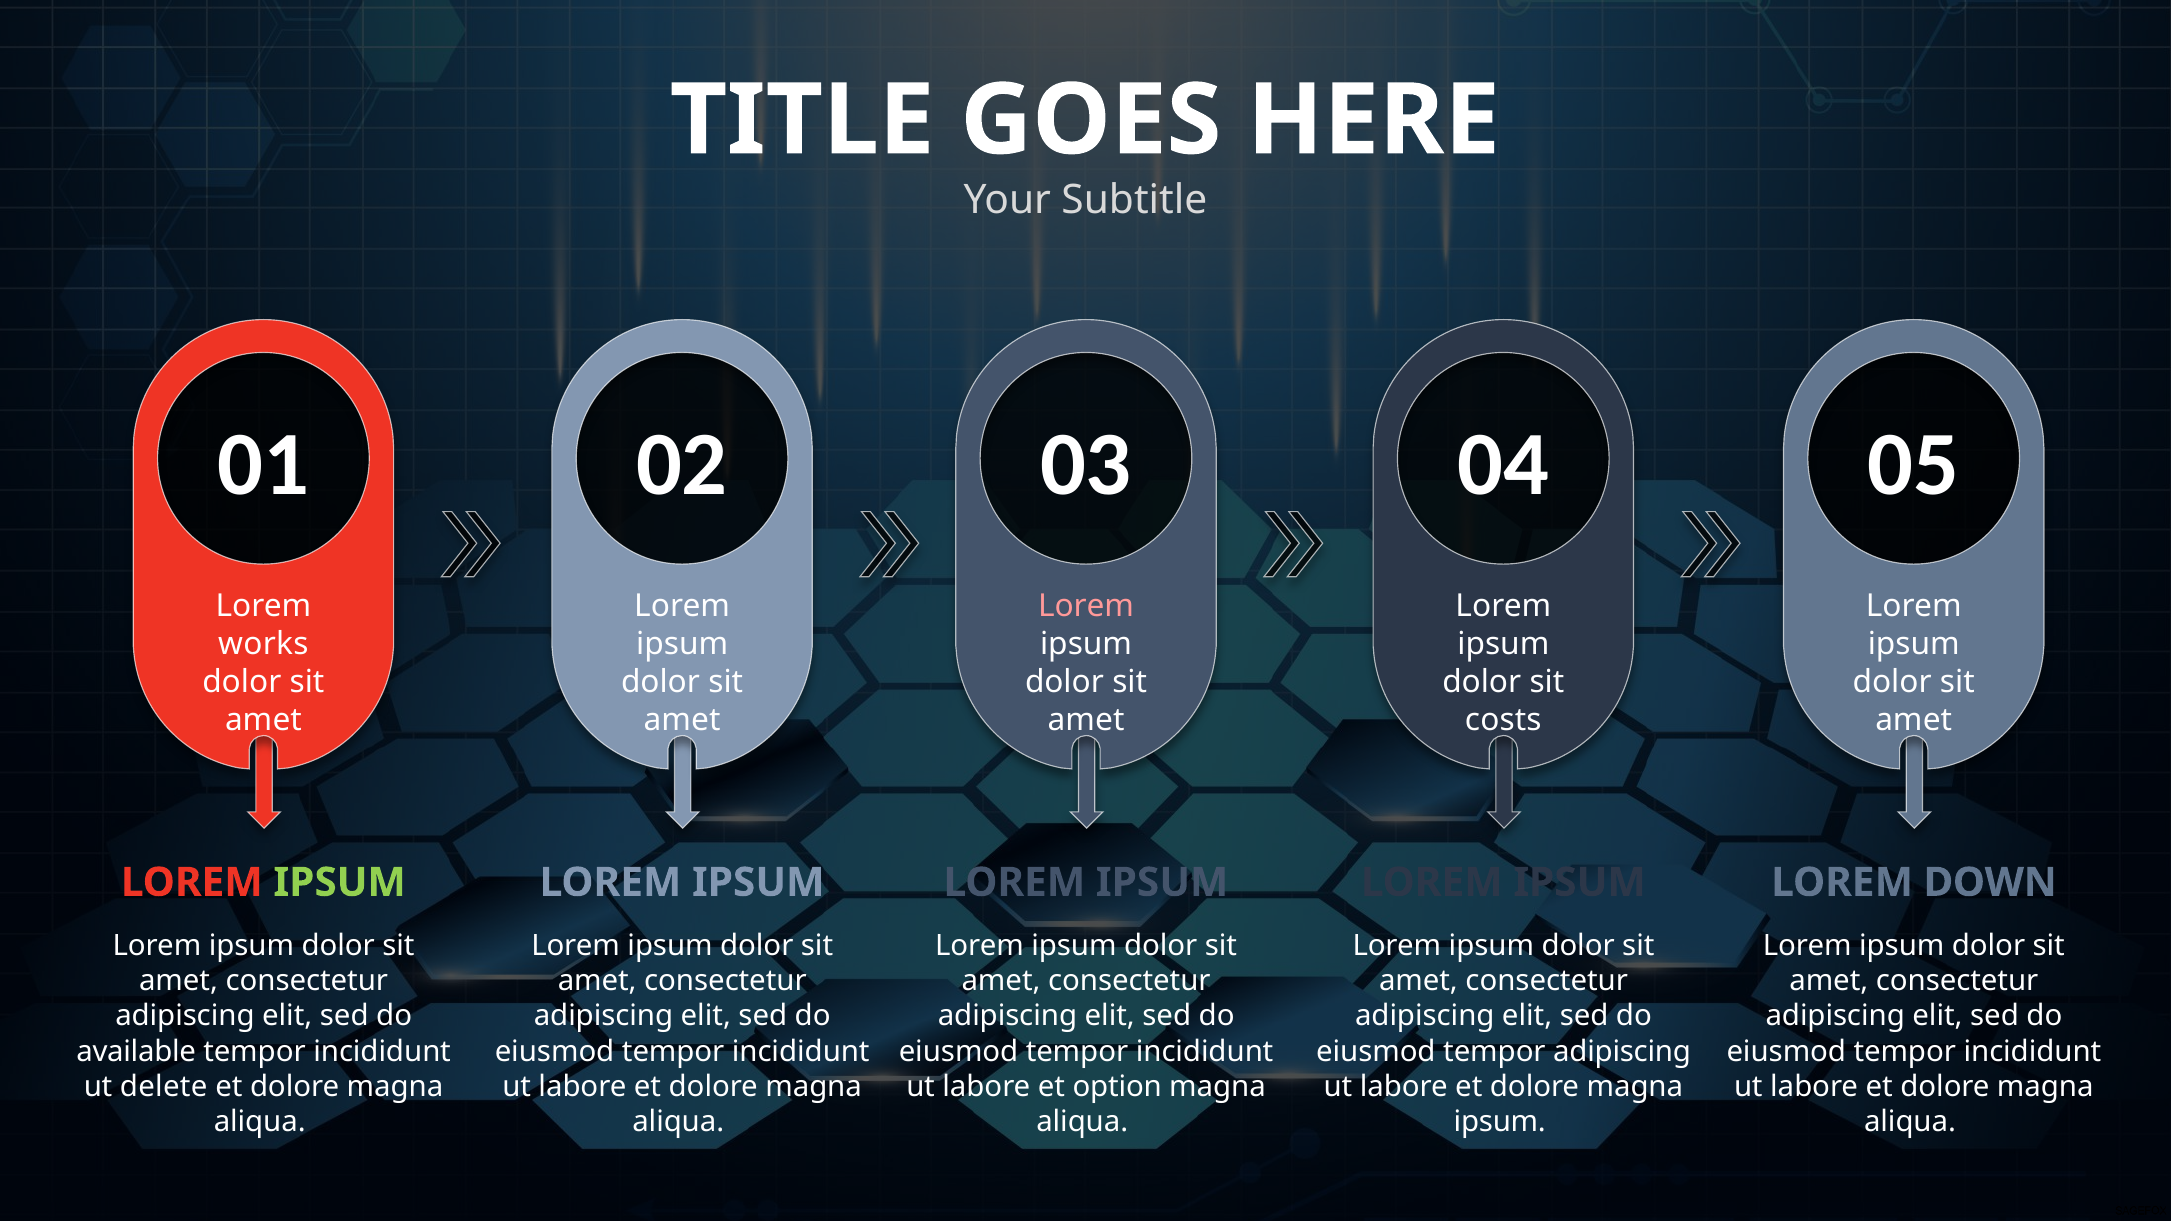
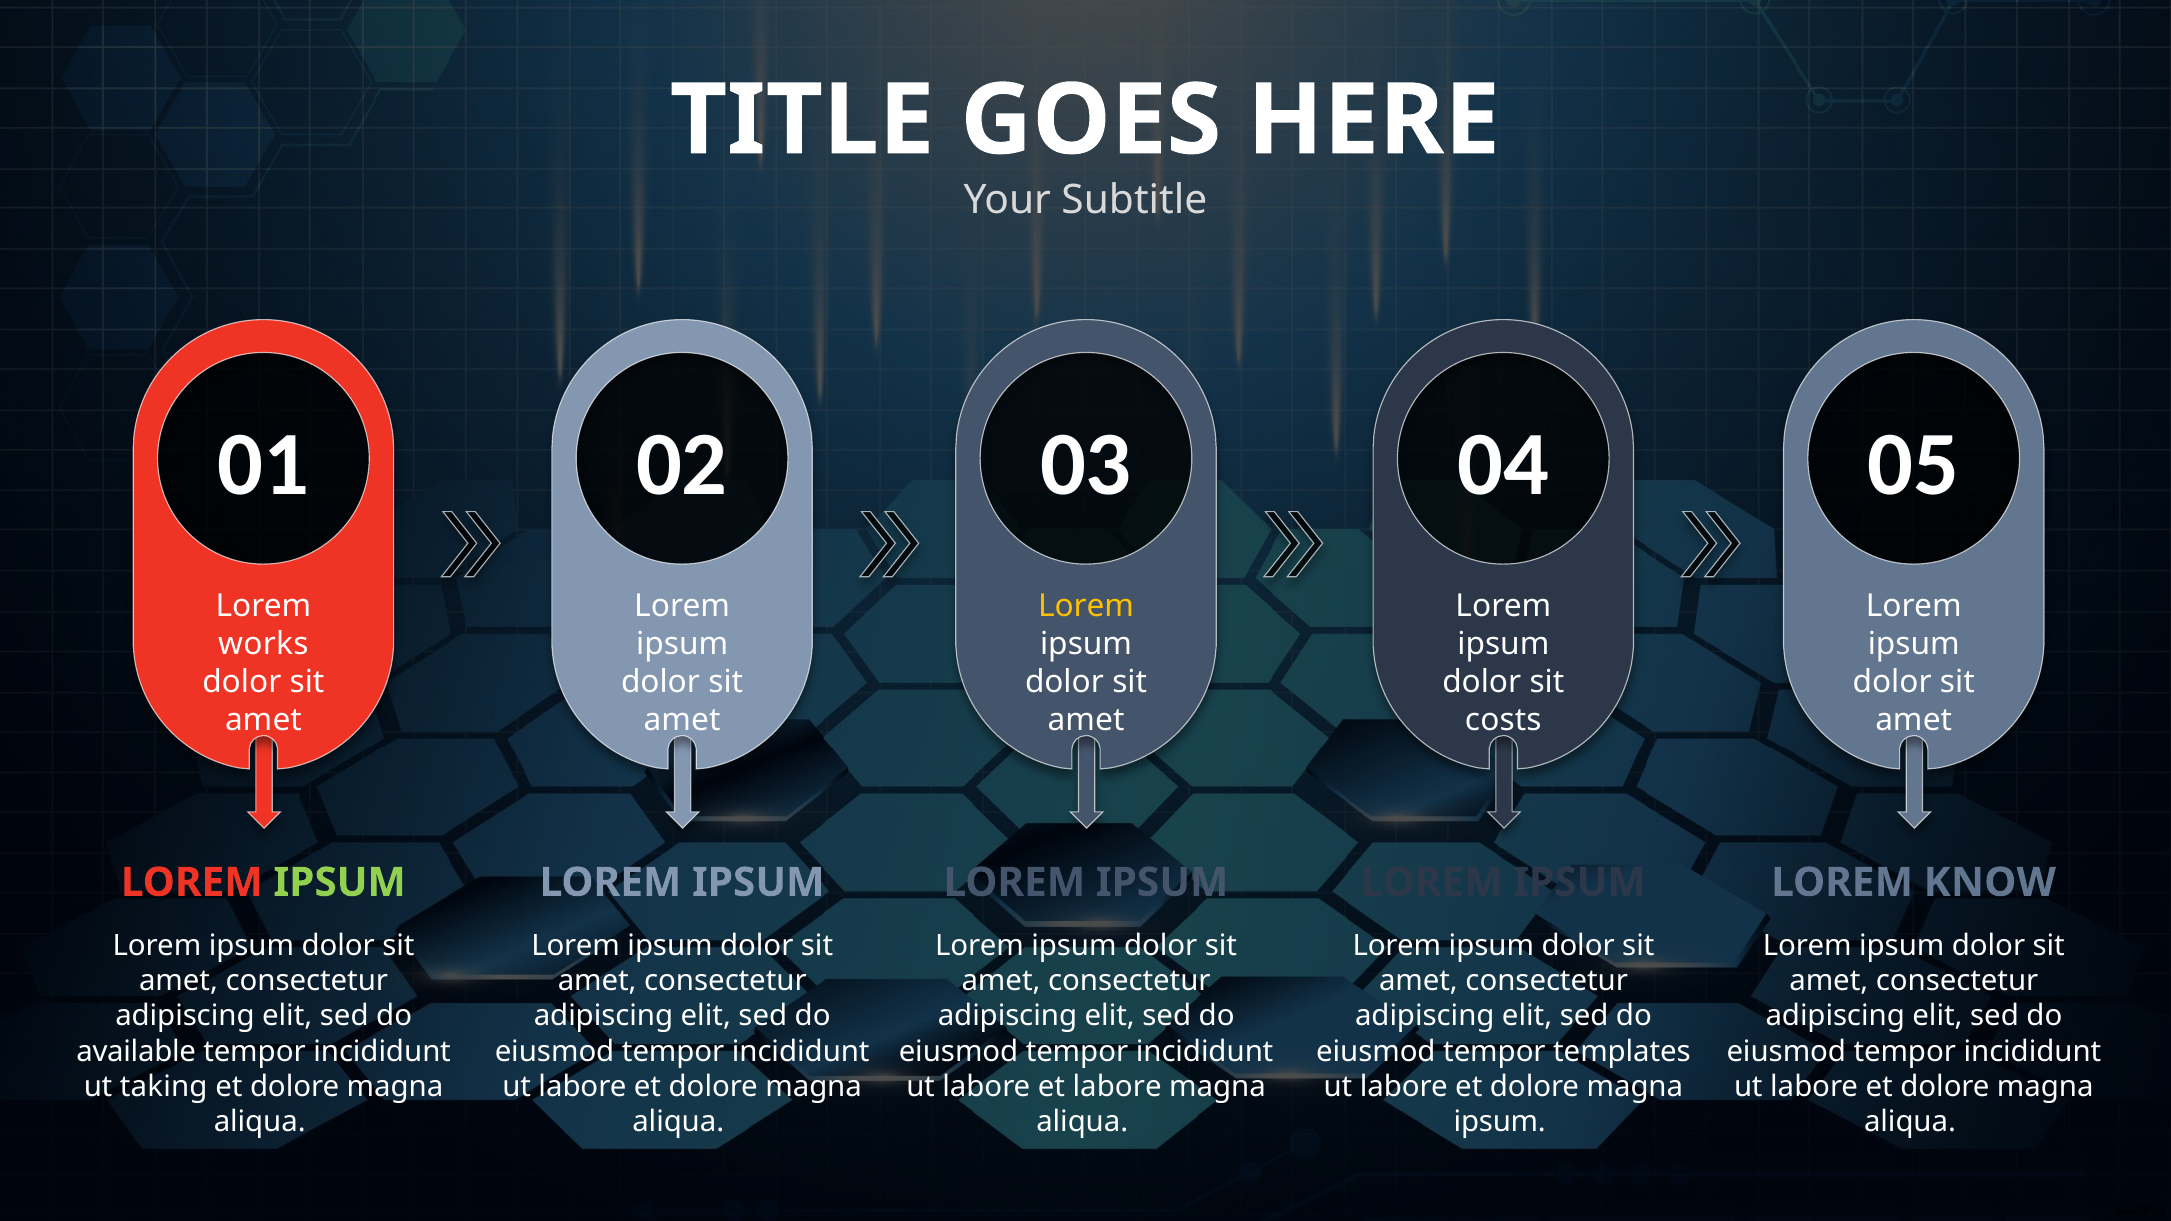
Lorem at (1086, 607) colour: pink -> yellow
DOWN: DOWN -> KNOW
tempor adipiscing: adipiscing -> templates
delete: delete -> taking
et option: option -> labore
